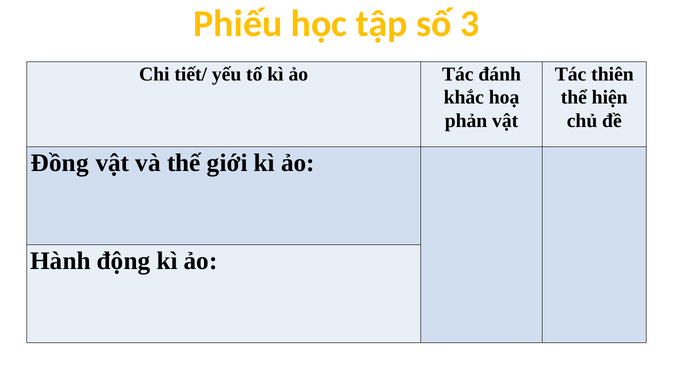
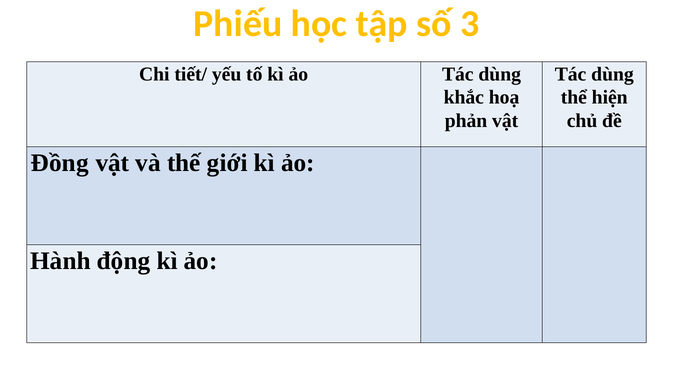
ảo Tác đánh: đánh -> dùng
thiên at (612, 74): thiên -> dùng
